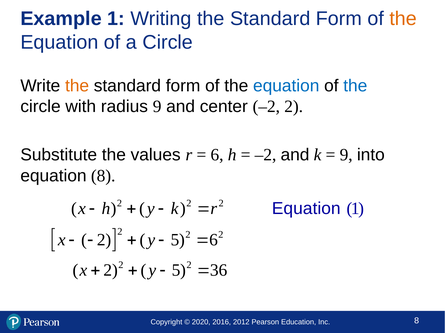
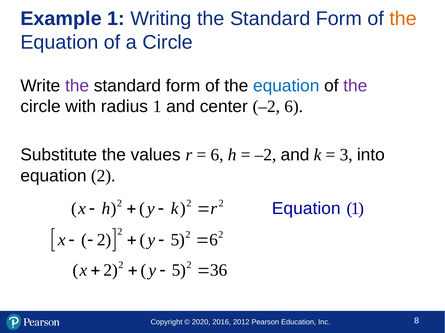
the at (77, 86) colour: orange -> purple
the at (355, 86) colour: blue -> purple
radius 9: 9 -> 1
–2 2: 2 -> 6
9 at (346, 155): 9 -> 3
equation 8: 8 -> 2
